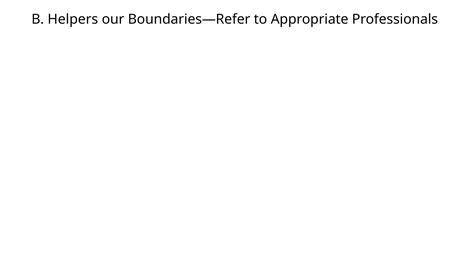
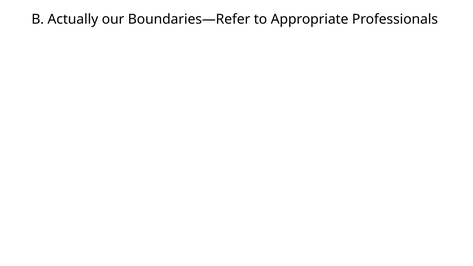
Helpers: Helpers -> Actually
